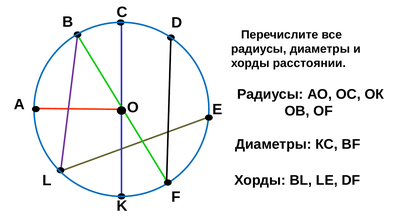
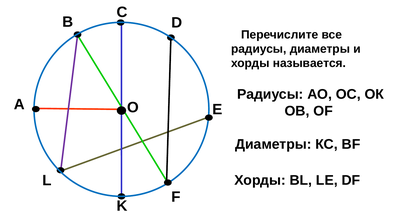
расстоянии: расстоянии -> называется
